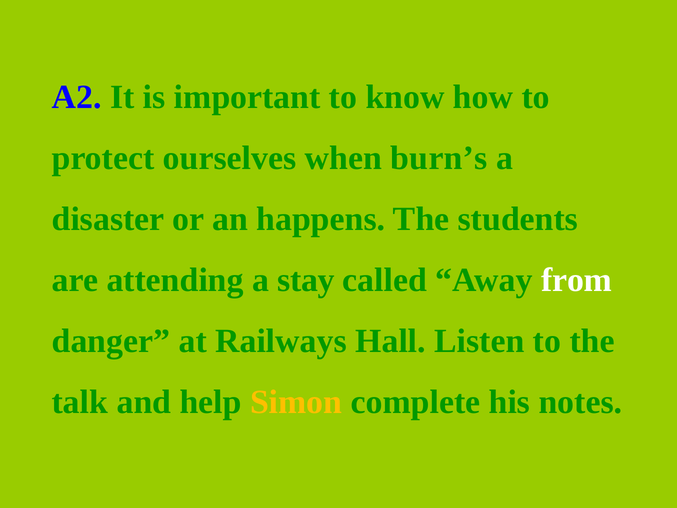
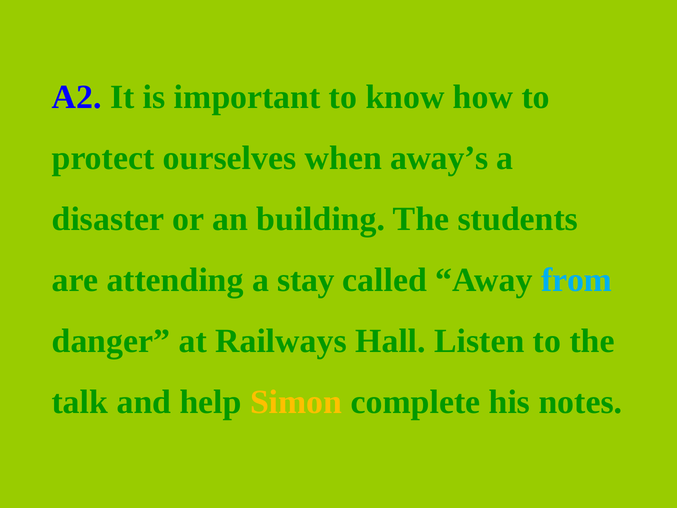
burn’s: burn’s -> away’s
happens: happens -> building
from colour: white -> light blue
